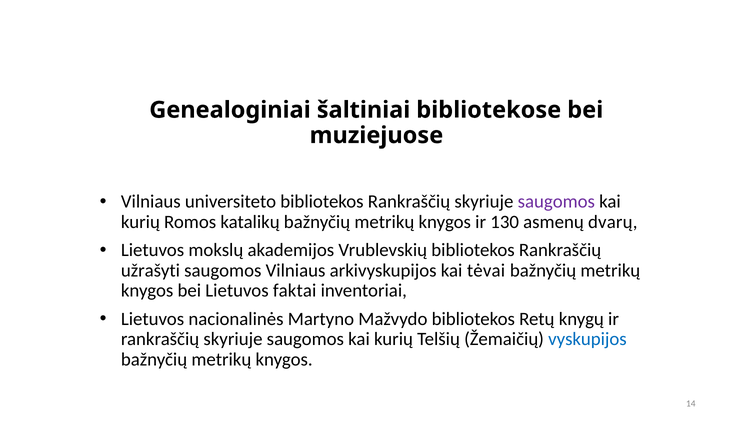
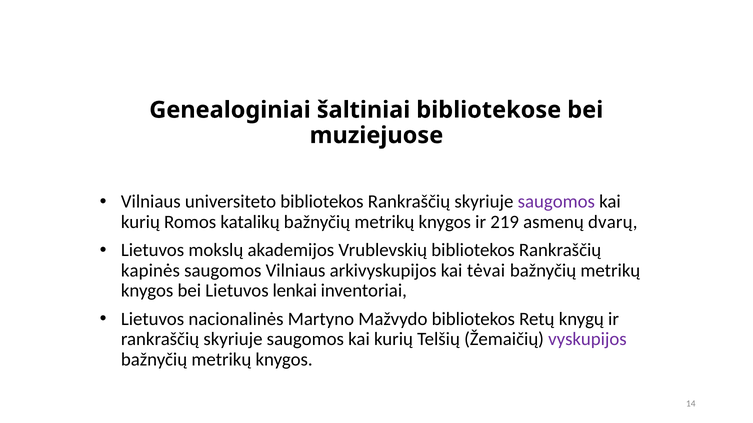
130: 130 -> 219
užrašyti: užrašyti -> kapinės
faktai: faktai -> lenkai
vyskupijos colour: blue -> purple
